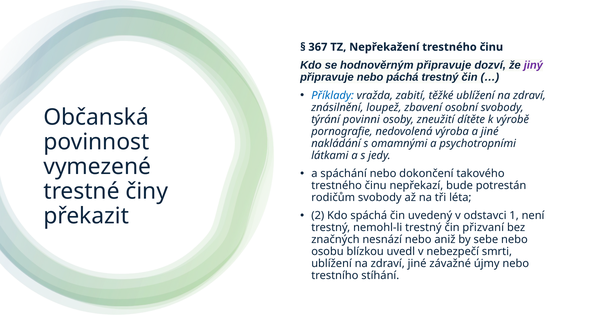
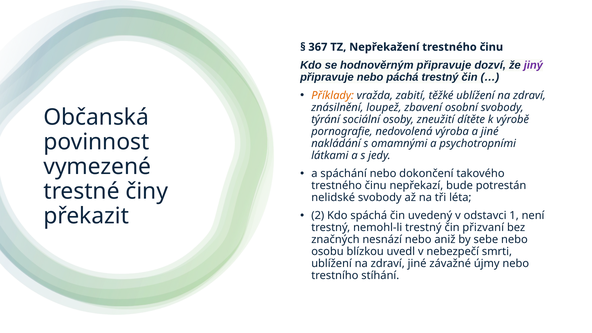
Příklady colour: blue -> orange
povinni: povinni -> sociální
rodičům: rodičům -> nelidské
